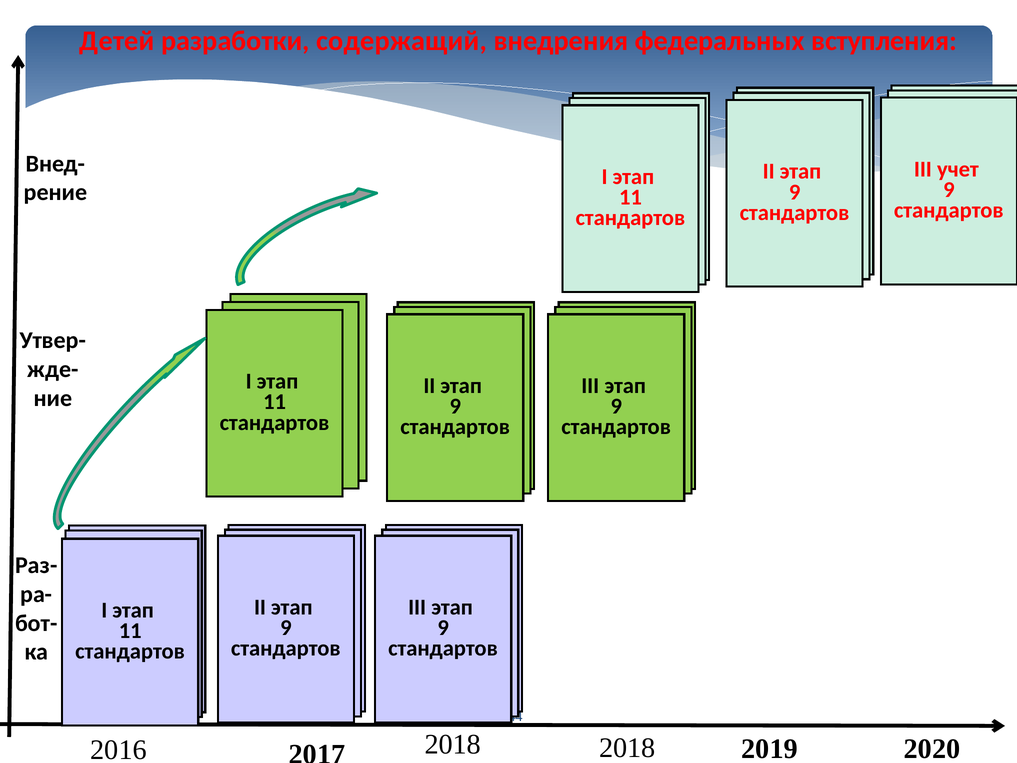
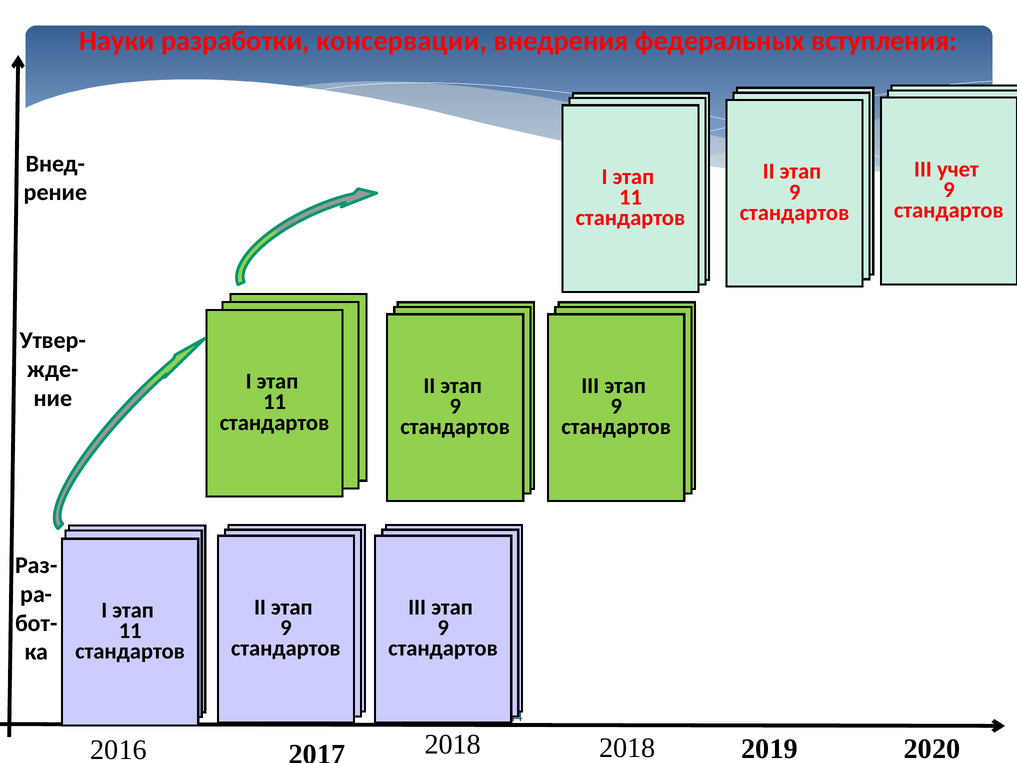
Детей: Детей -> Науки
содержащий: содержащий -> консервации
